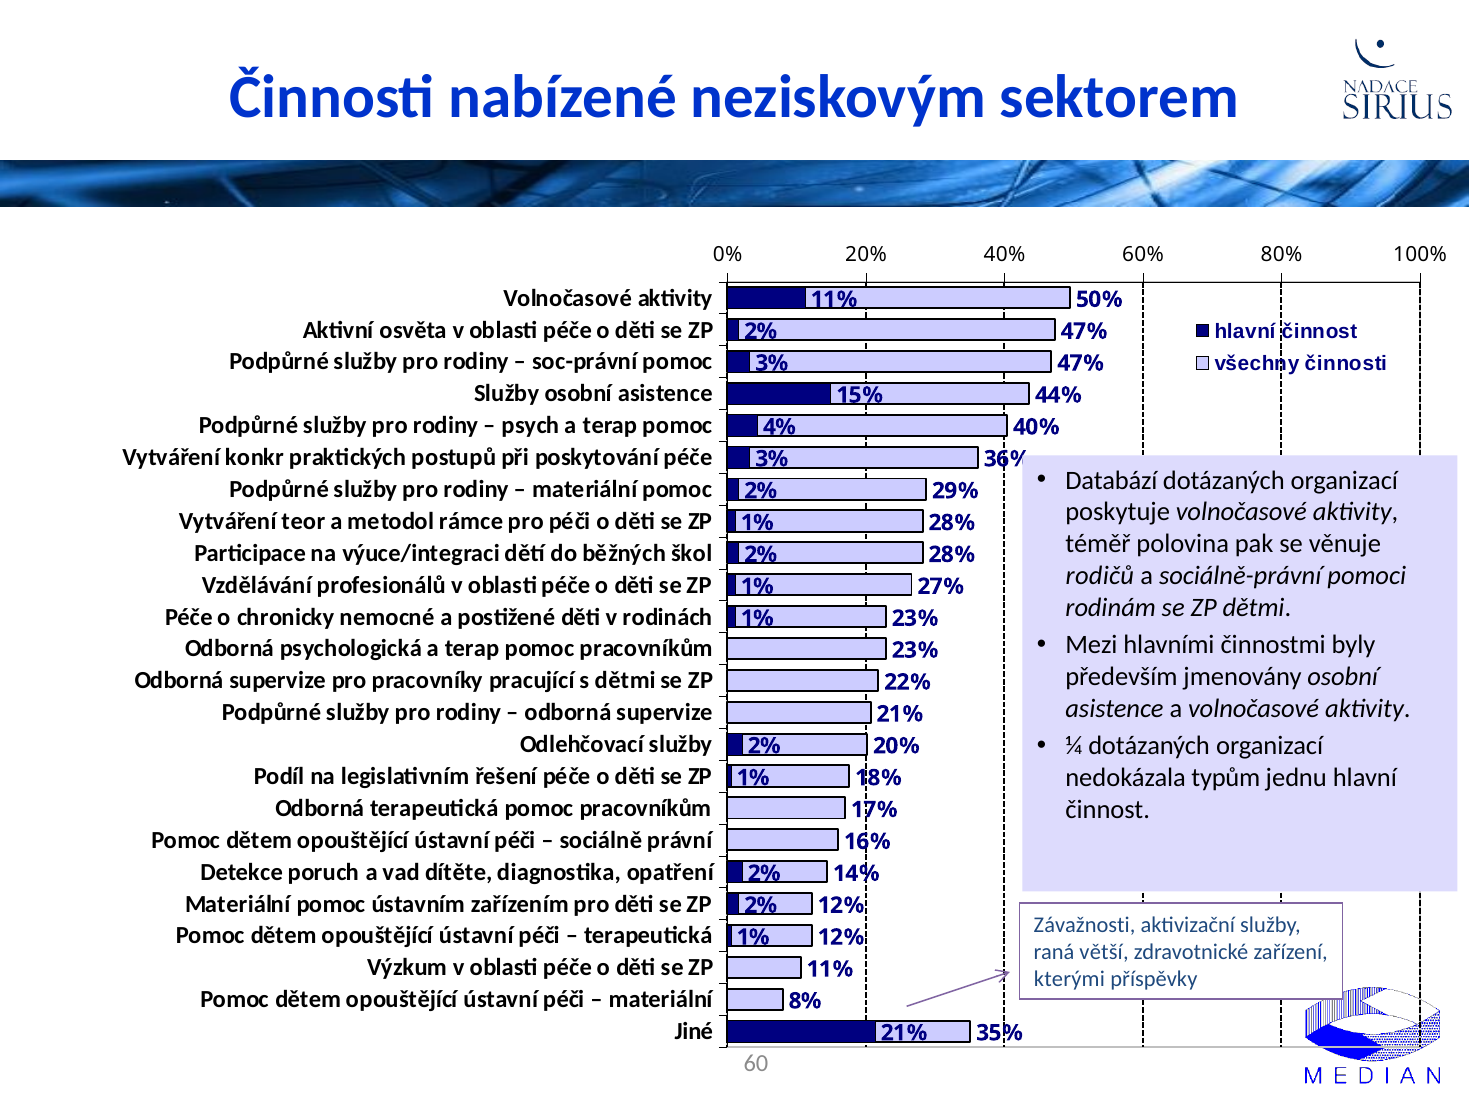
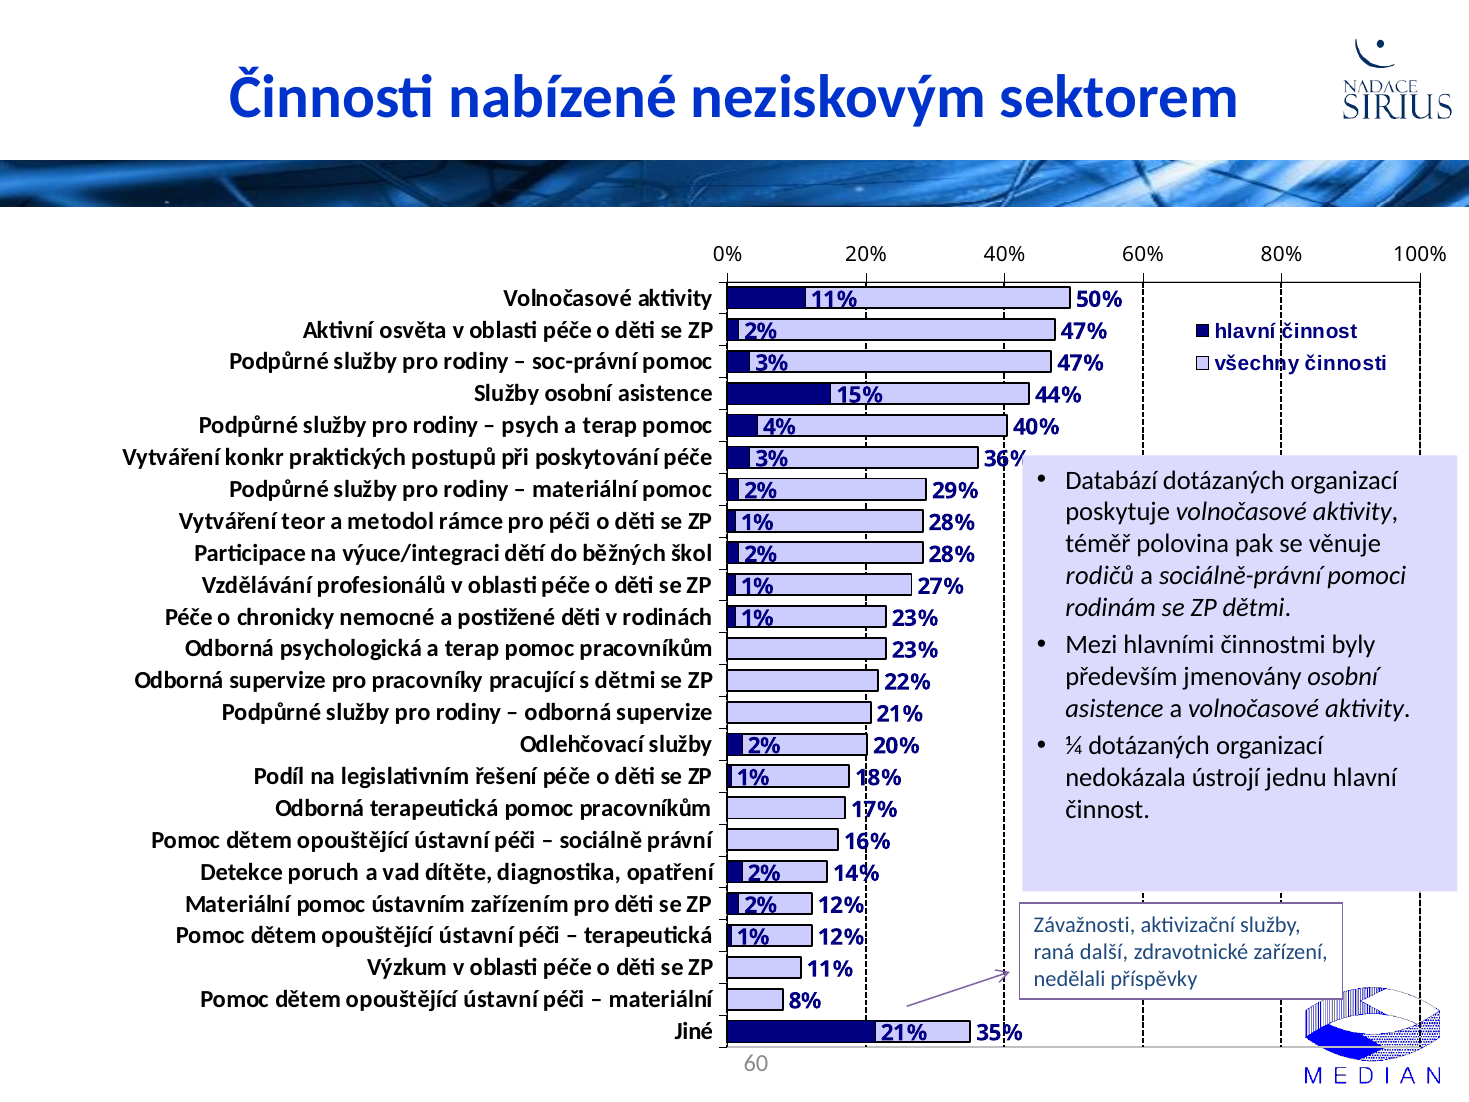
typům: typům -> ústrojí
větší: větší -> další
kterými: kterými -> nedělali
